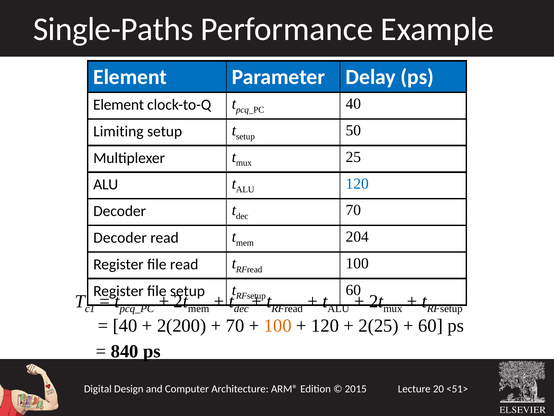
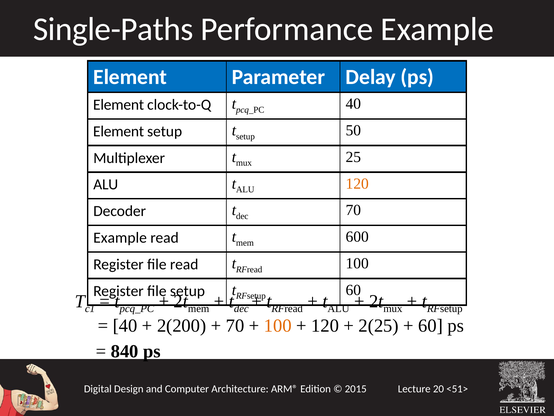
Limiting at (118, 131): Limiting -> Element
120 at (357, 183) colour: blue -> orange
Decoder at (120, 237): Decoder -> Example
204: 204 -> 600
